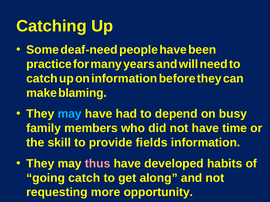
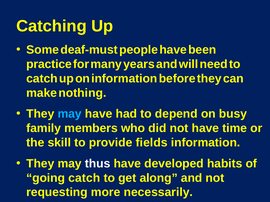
deaf-need: deaf-need -> deaf-must
blaming: blaming -> nothing
thus colour: pink -> white
opportunity: opportunity -> necessarily
